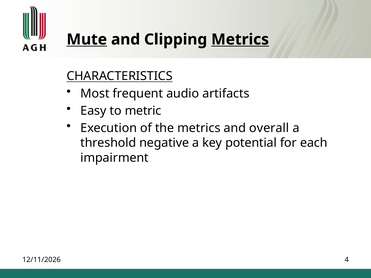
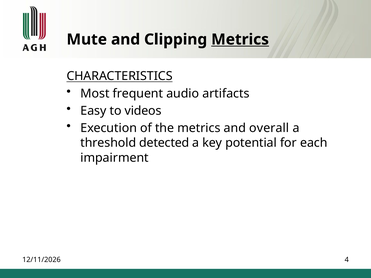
Mute underline: present -> none
metric: metric -> videos
negative: negative -> detected
